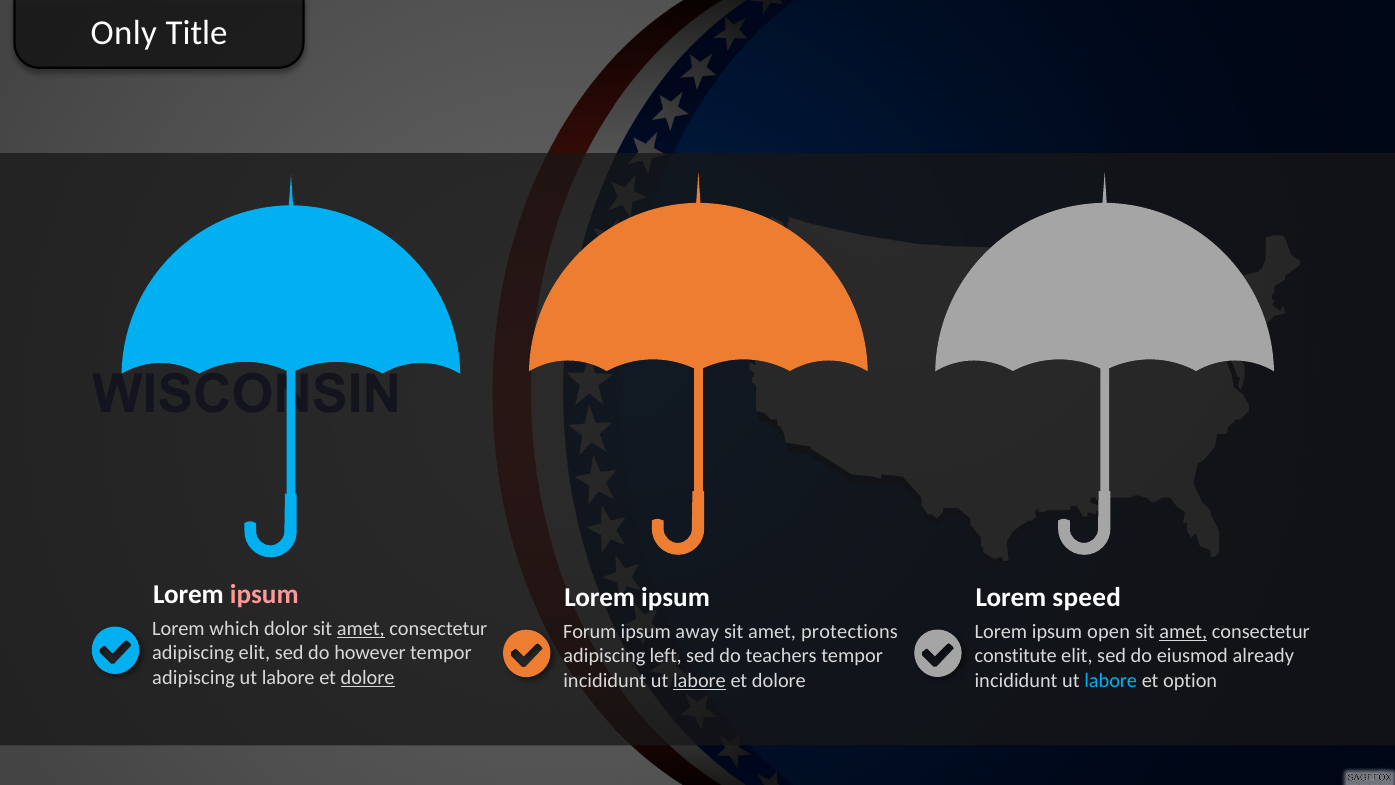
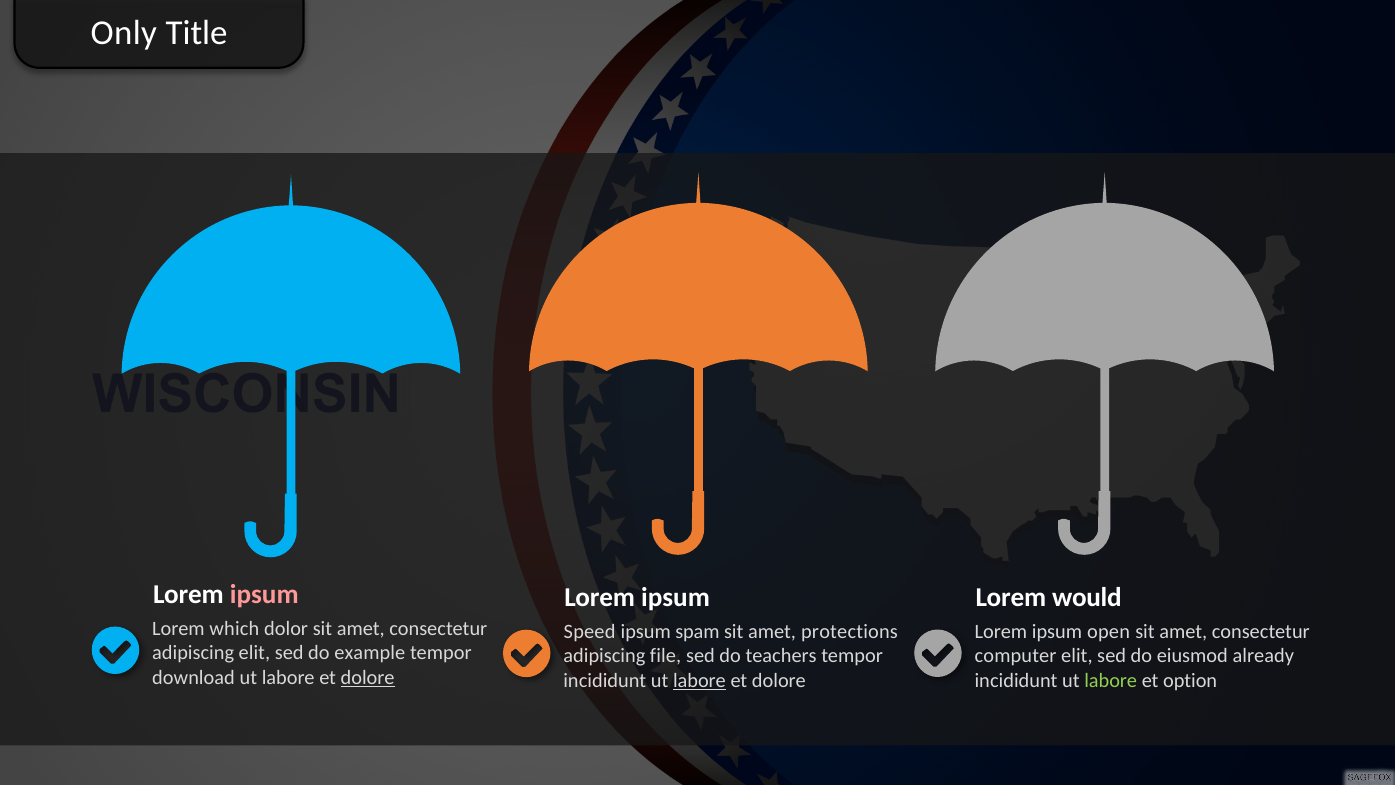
speed: speed -> would
amet at (361, 628) underline: present -> none
amet at (1183, 631) underline: present -> none
Forum: Forum -> Speed
away: away -> spam
however: however -> example
constitute: constitute -> computer
left: left -> file
adipiscing at (194, 677): adipiscing -> download
labore at (1111, 680) colour: light blue -> light green
